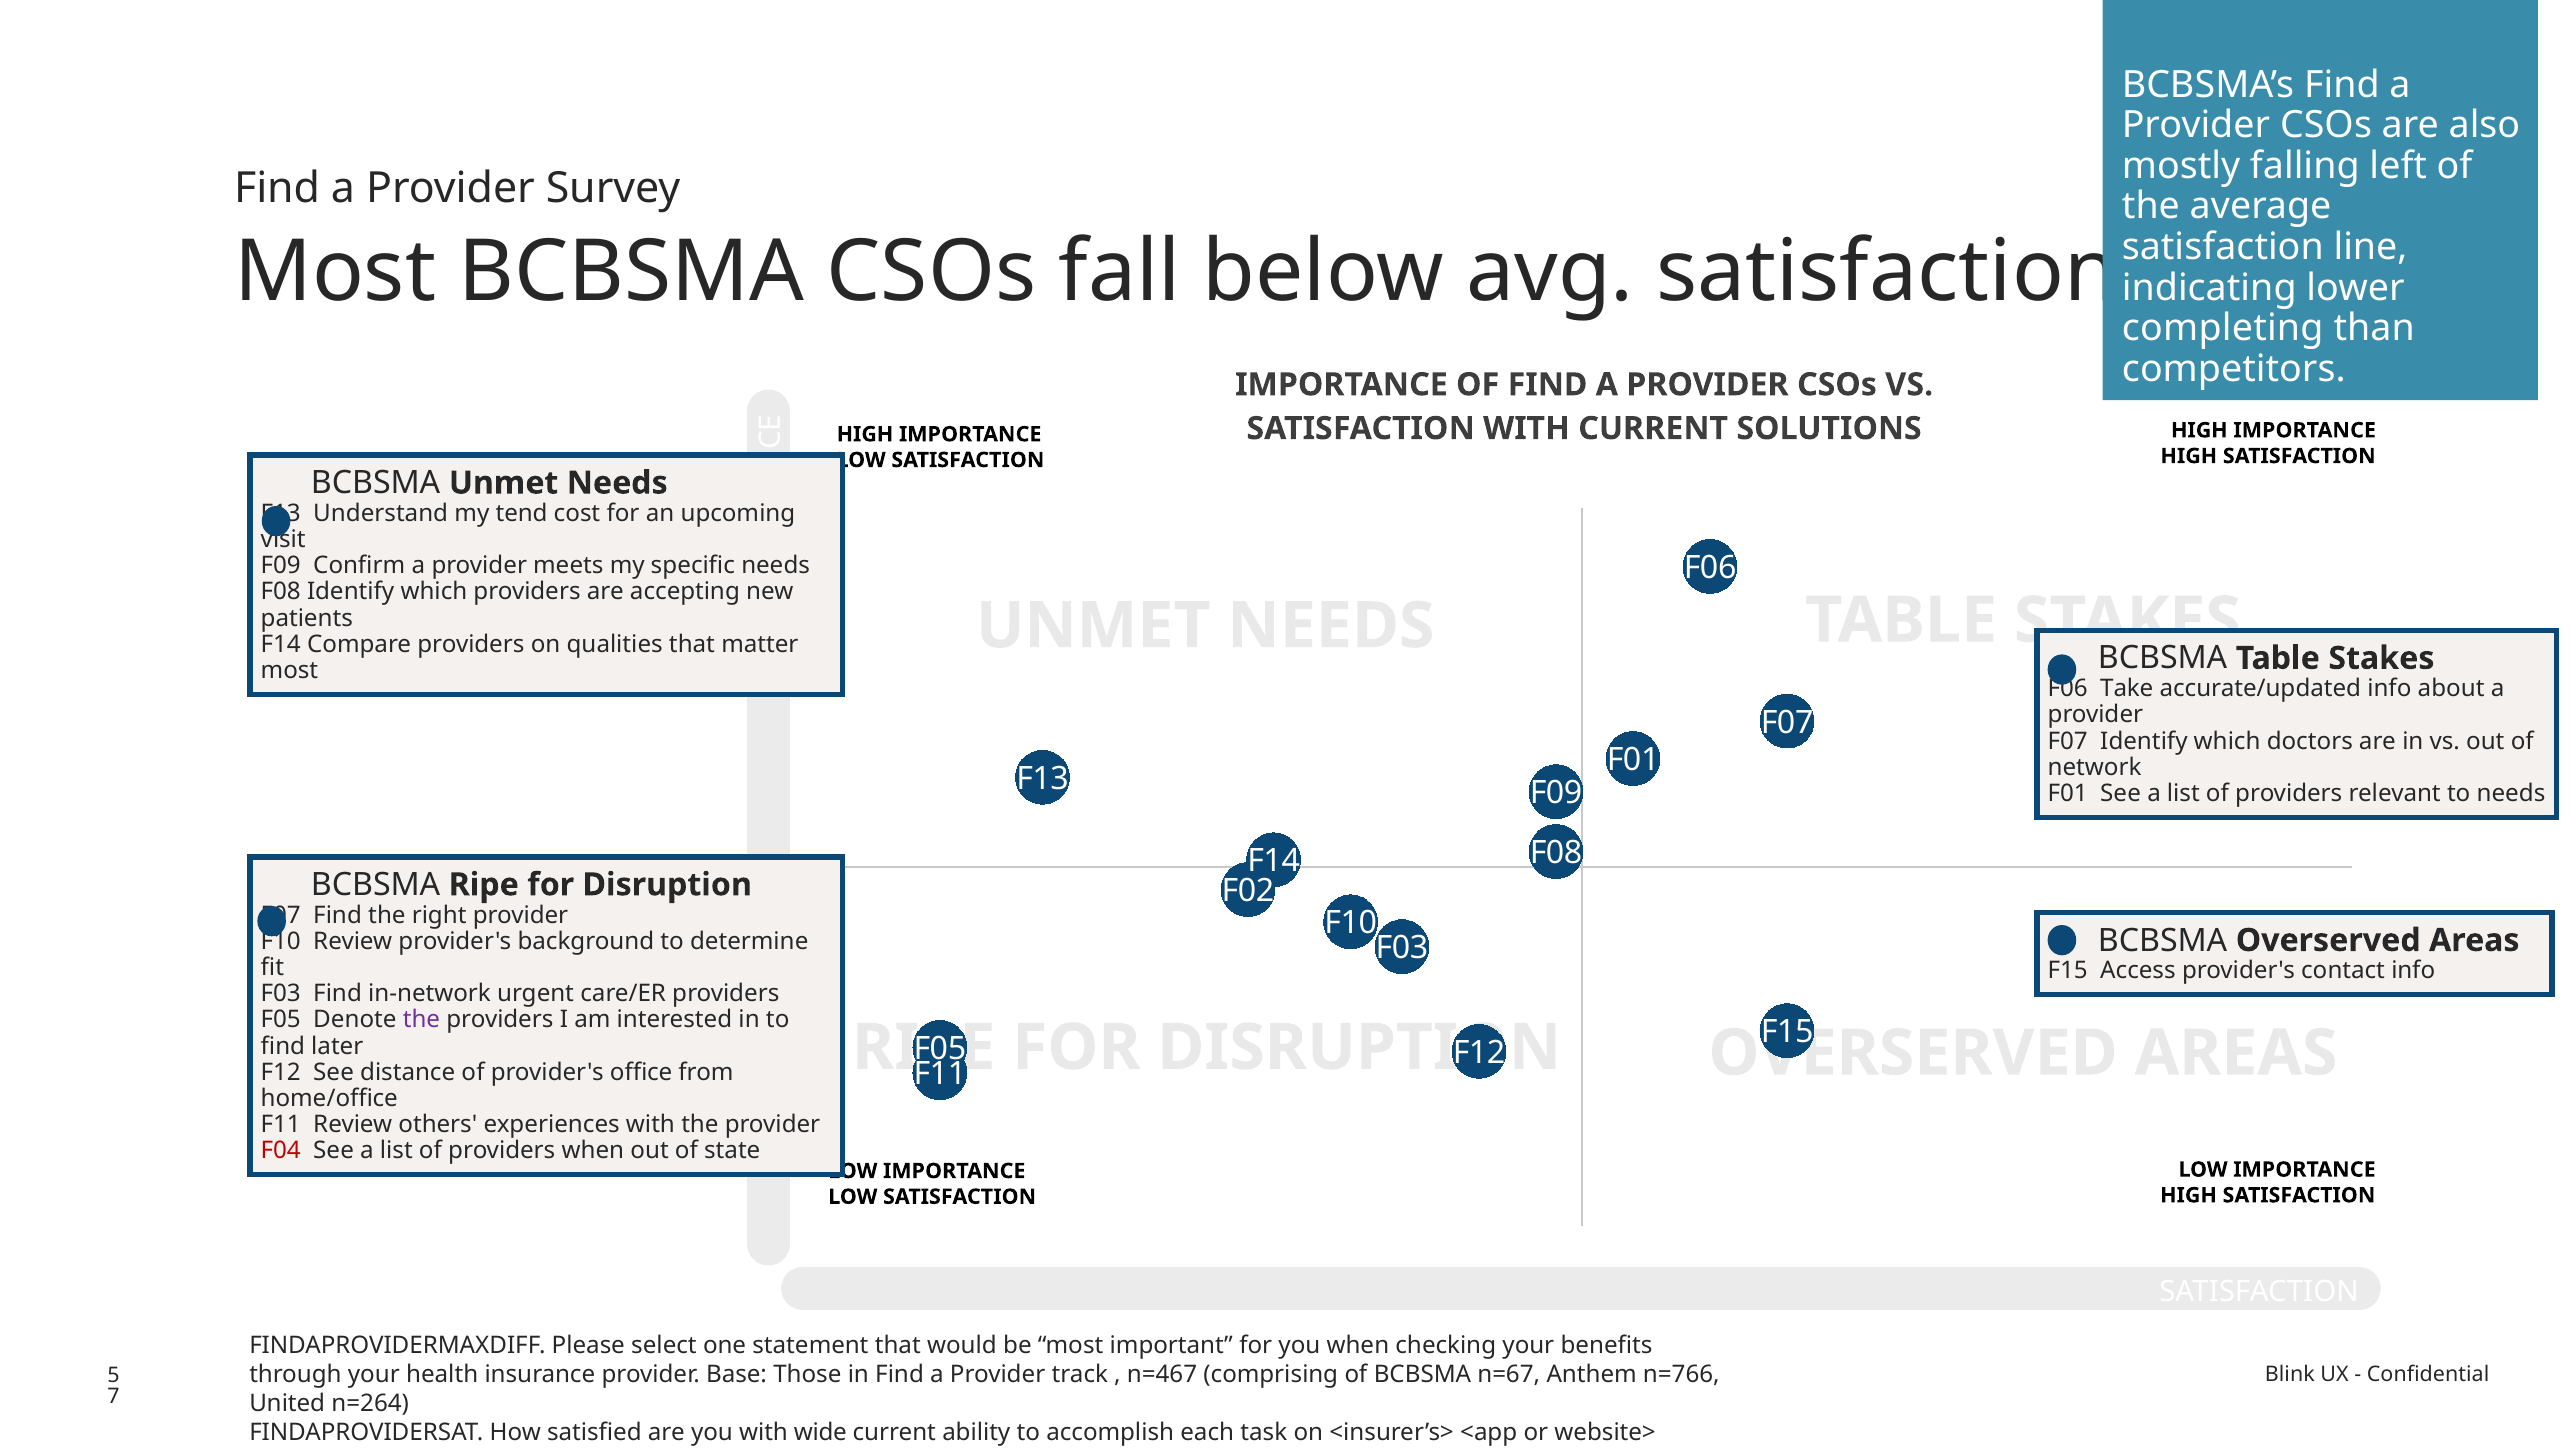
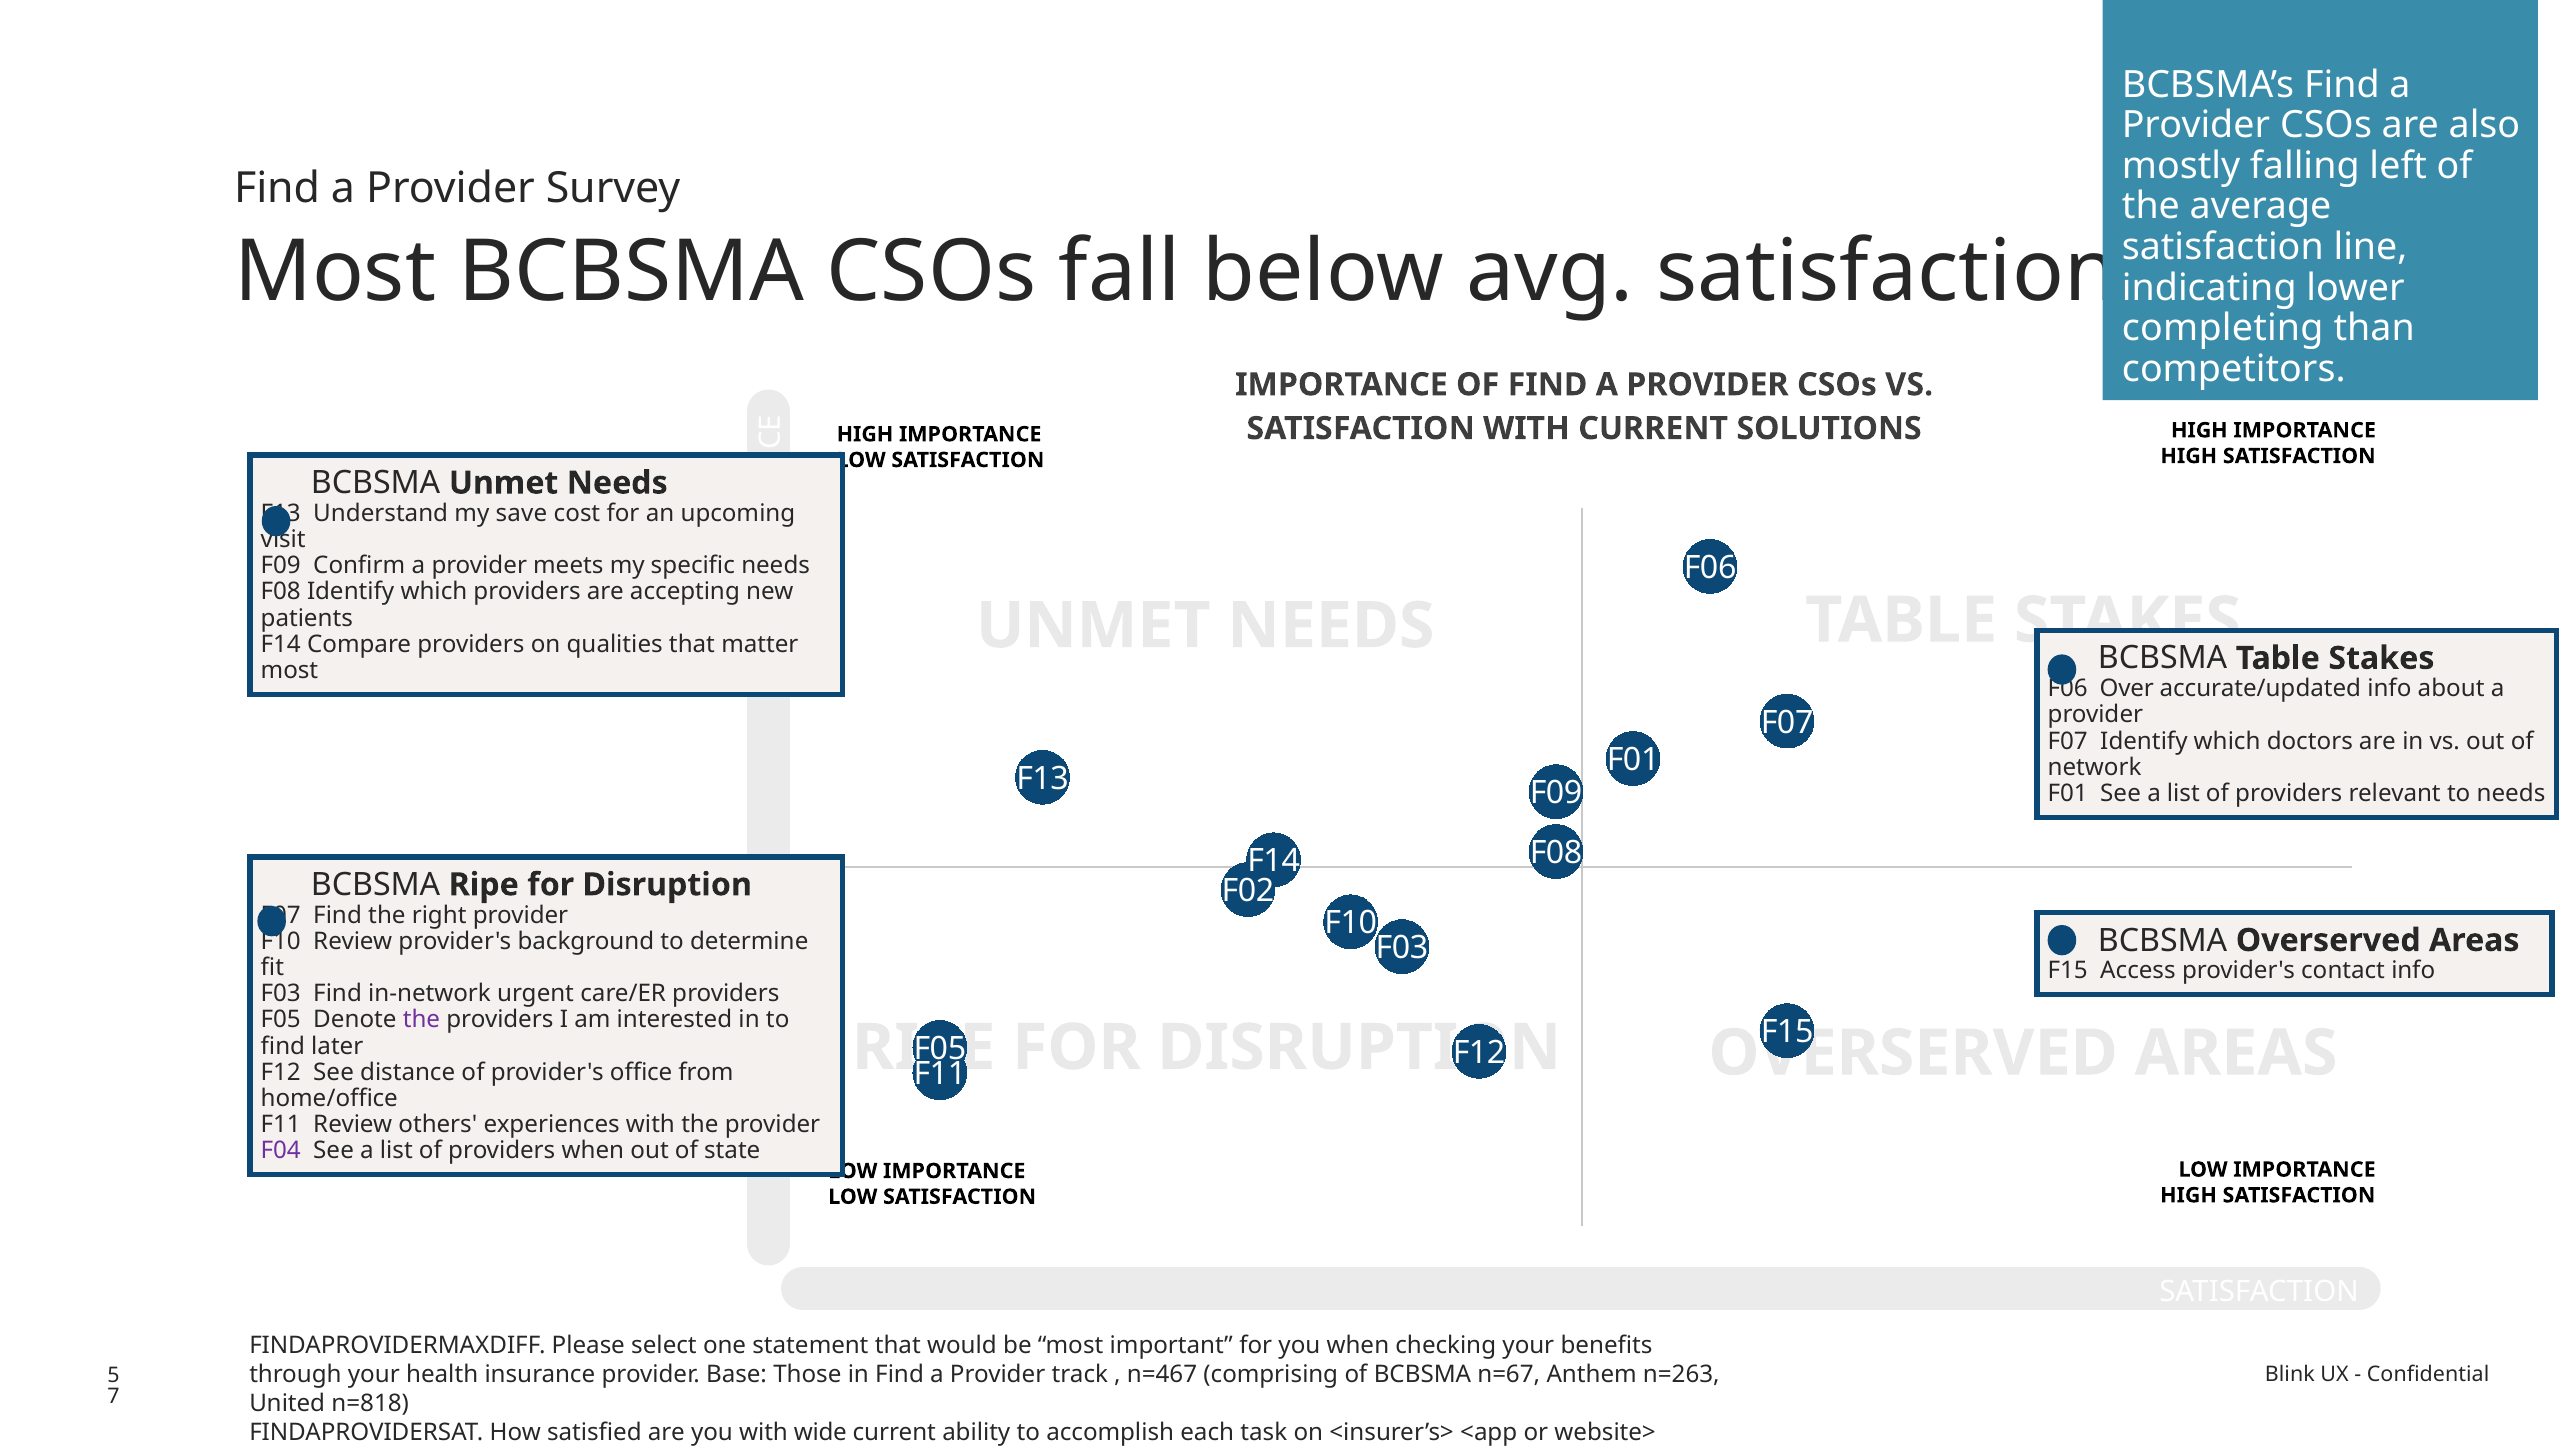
tend: tend -> save
Take: Take -> Over
F04 colour: red -> purple
n=766: n=766 -> n=263
n=264: n=264 -> n=818
